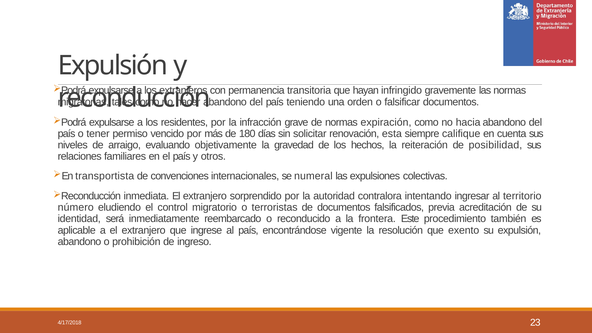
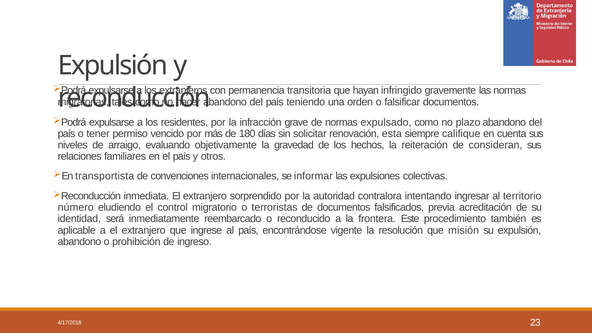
expiración: expiración -> expulsado
hacia: hacia -> plazo
posibilidad: posibilidad -> consideran
numeral: numeral -> informar
exento: exento -> misión
